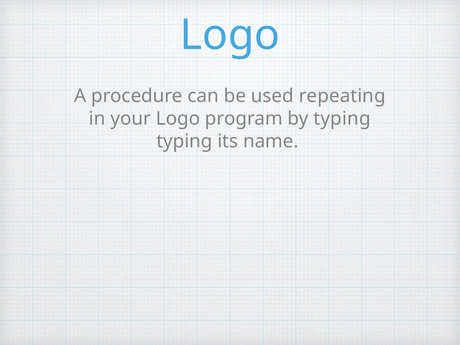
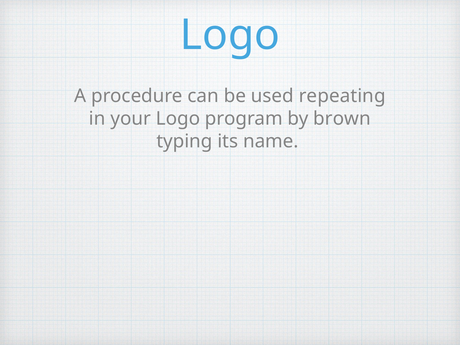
by typing: typing -> brown
